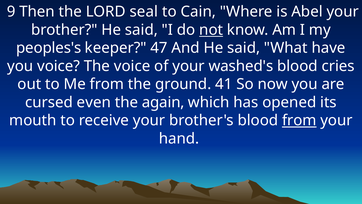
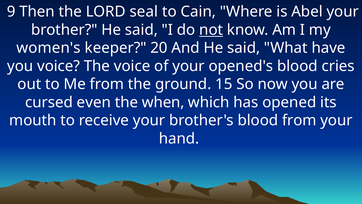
peoples's: peoples's -> women's
47: 47 -> 20
washed's: washed's -> opened's
41: 41 -> 15
again: again -> when
from at (299, 120) underline: present -> none
